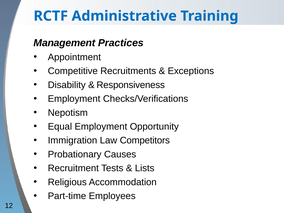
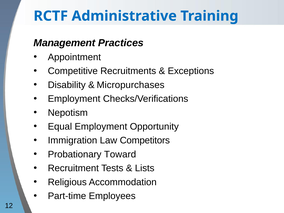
Responsiveness: Responsiveness -> Micropurchases
Causes: Causes -> Toward
